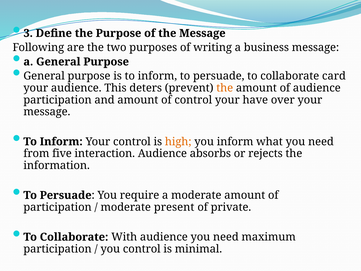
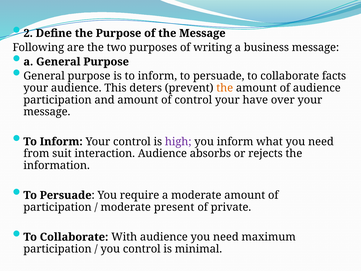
3: 3 -> 2
card: card -> facts
high colour: orange -> purple
five: five -> suit
